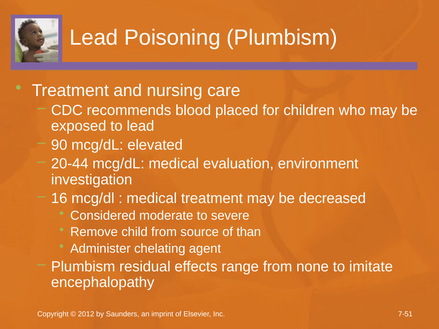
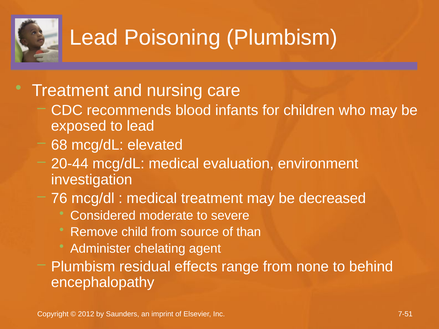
placed: placed -> infants
90: 90 -> 68
16: 16 -> 76
imitate: imitate -> behind
